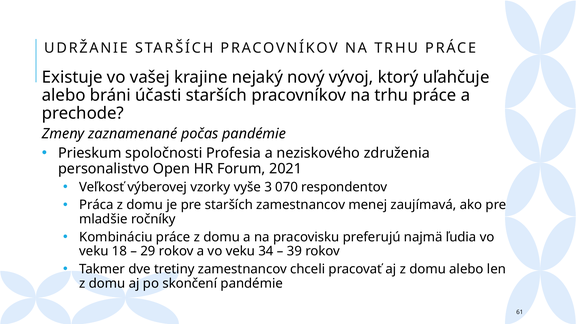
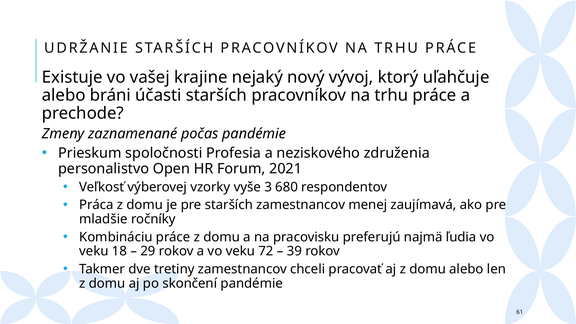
070: 070 -> 680
34: 34 -> 72
